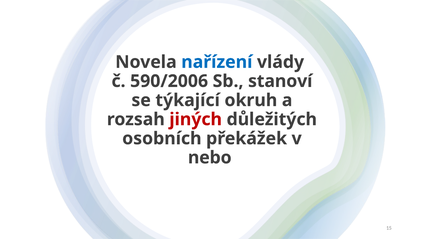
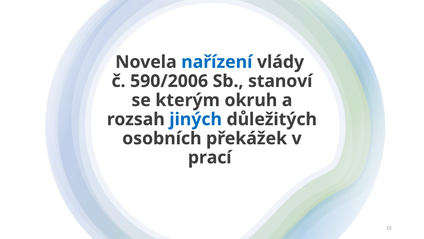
týkající: týkající -> kterým
jiných colour: red -> blue
nebo: nebo -> prací
